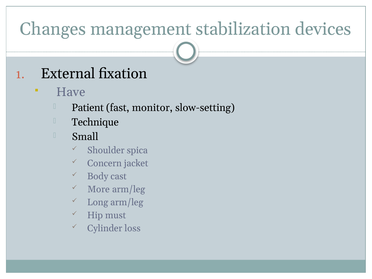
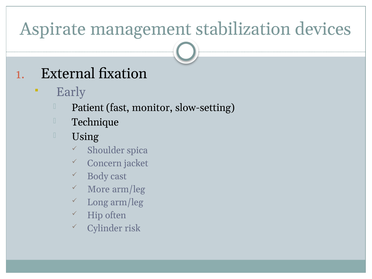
Changes: Changes -> Aspirate
Have: Have -> Early
Small: Small -> Using
must: must -> often
loss: loss -> risk
